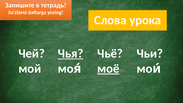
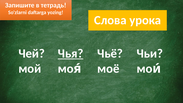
моё underline: present -> none
